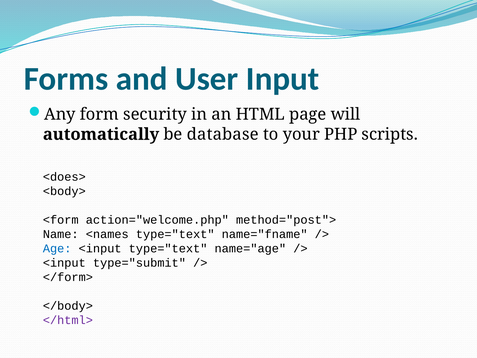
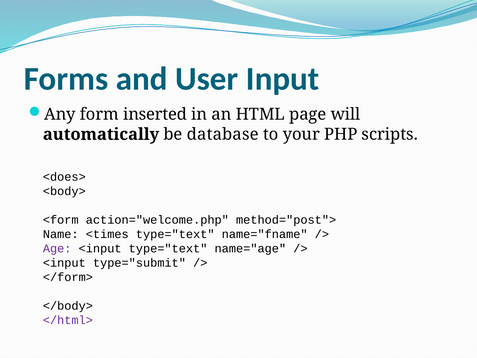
security: security -> inserted
<names: <names -> <times
Age colour: blue -> purple
